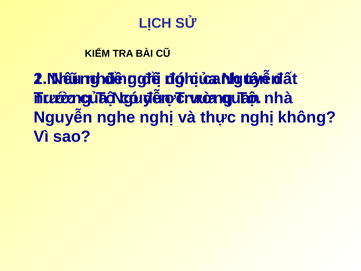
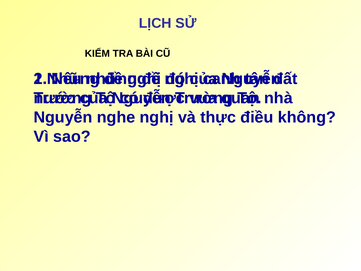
thực nghị: nghị -> điều
